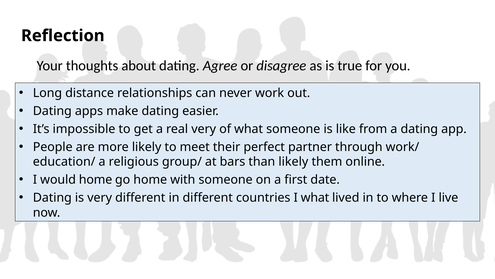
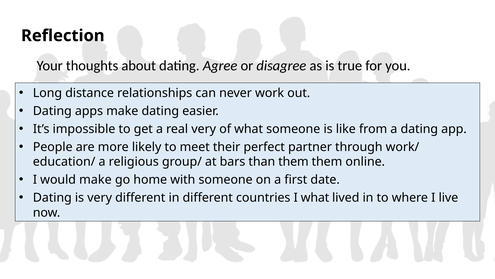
than likely: likely -> them
would home: home -> make
